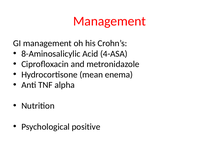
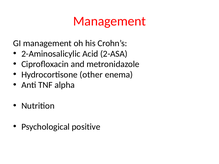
8-Aminosalicylic: 8-Aminosalicylic -> 2-Aminosalicylic
4-ASA: 4-ASA -> 2-ASA
mean: mean -> other
